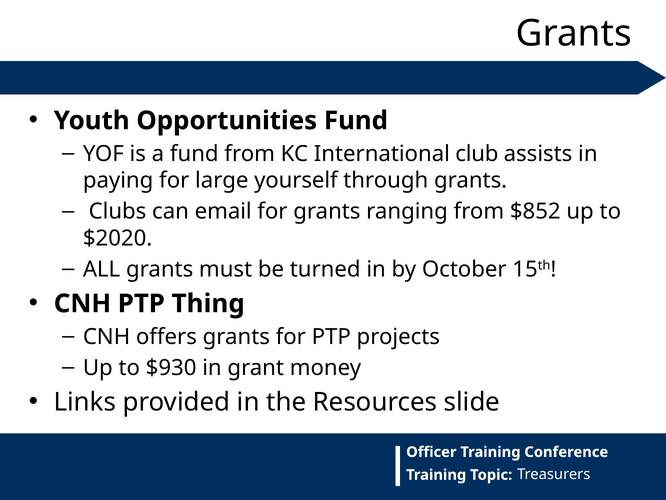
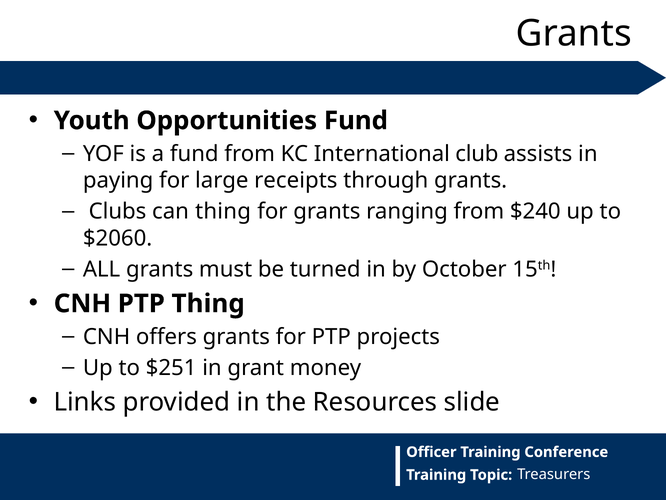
yourself: yourself -> receipts
can email: email -> thing
$852: $852 -> $240
$2020: $2020 -> $2060
$930: $930 -> $251
